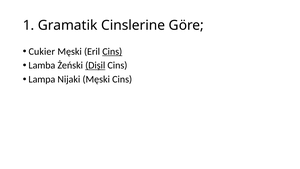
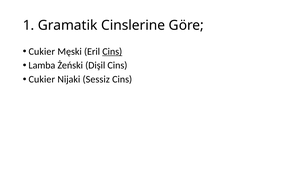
Dişil underline: present -> none
Lampa at (42, 79): Lampa -> Cukier
Nijaki Męski: Męski -> Sessiz
